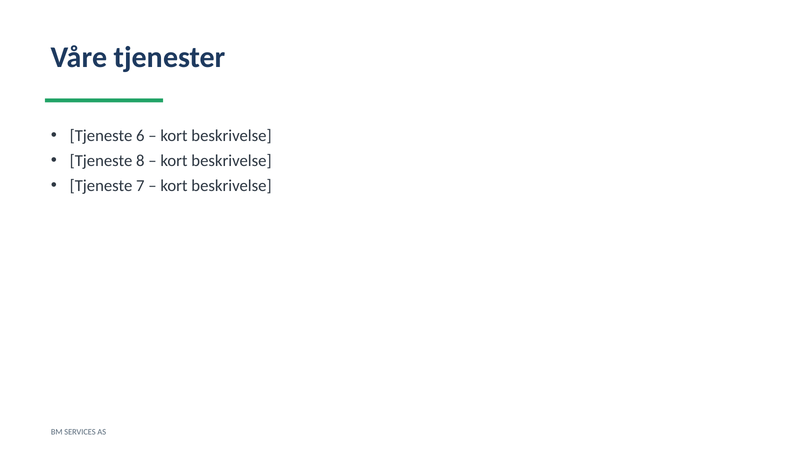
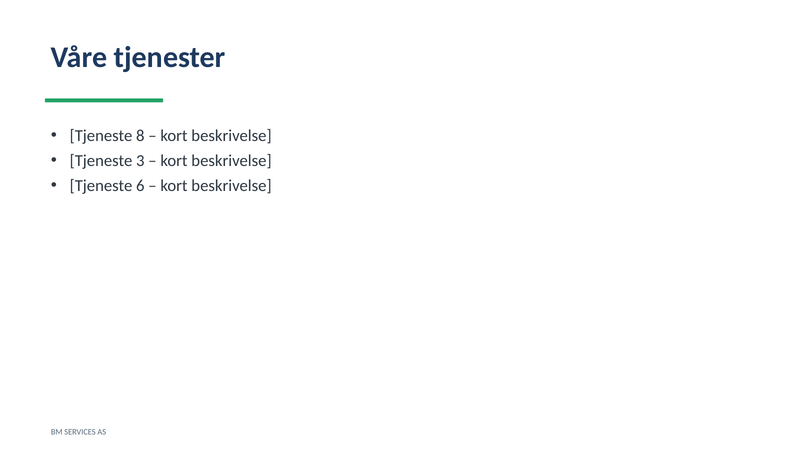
6: 6 -> 8
8: 8 -> 3
7: 7 -> 6
